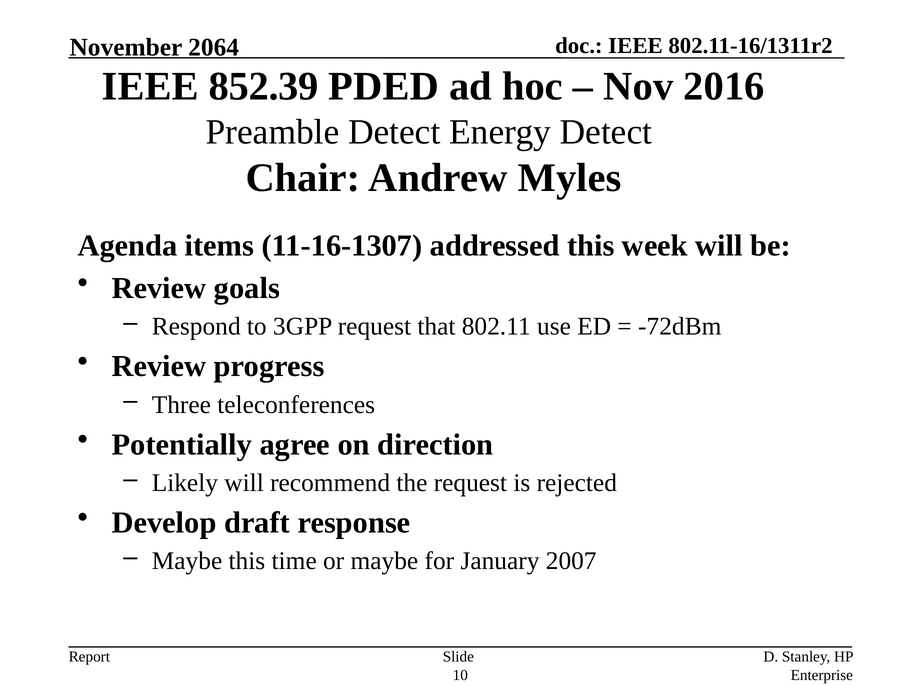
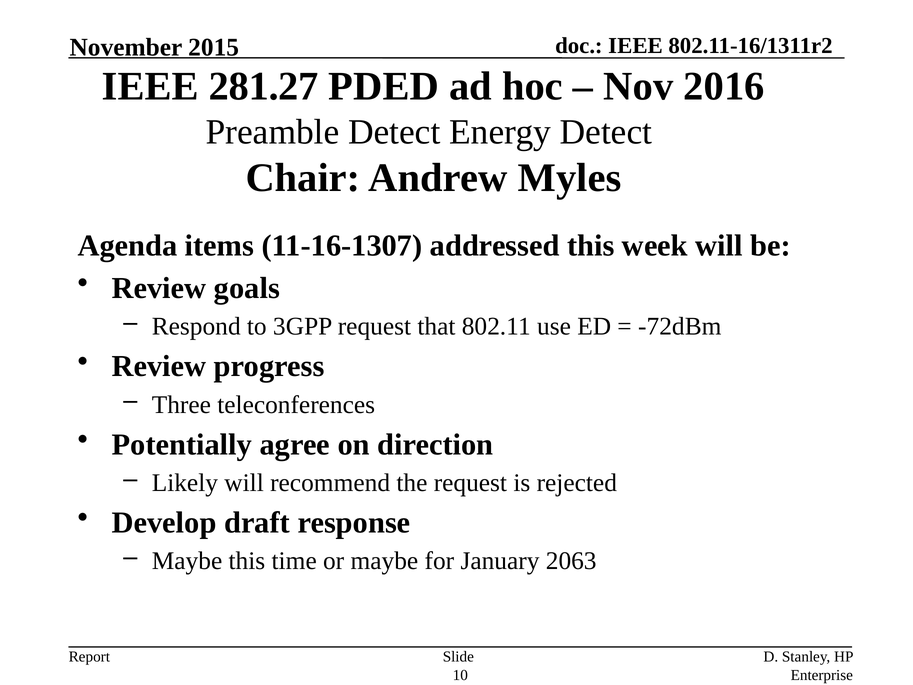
2064: 2064 -> 2015
852.39: 852.39 -> 281.27
2007: 2007 -> 2063
